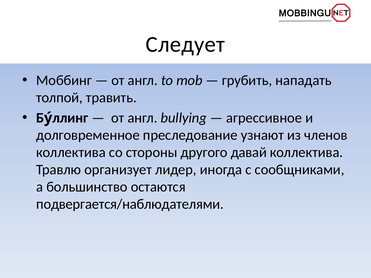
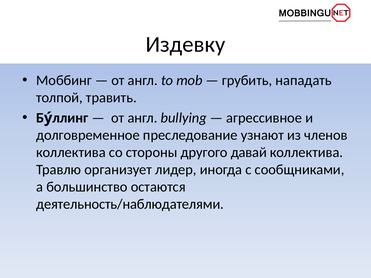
Следует: Следует -> Издевку
подвергается/наблюдателями: подвергается/наблюдателями -> деятельность/наблюдателями
